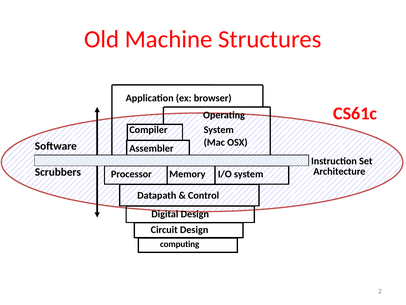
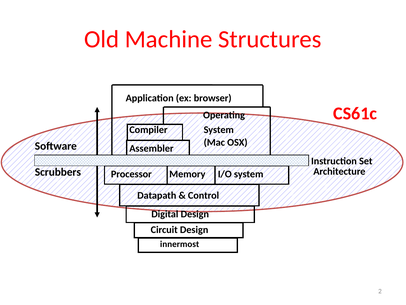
computing: computing -> innermost
